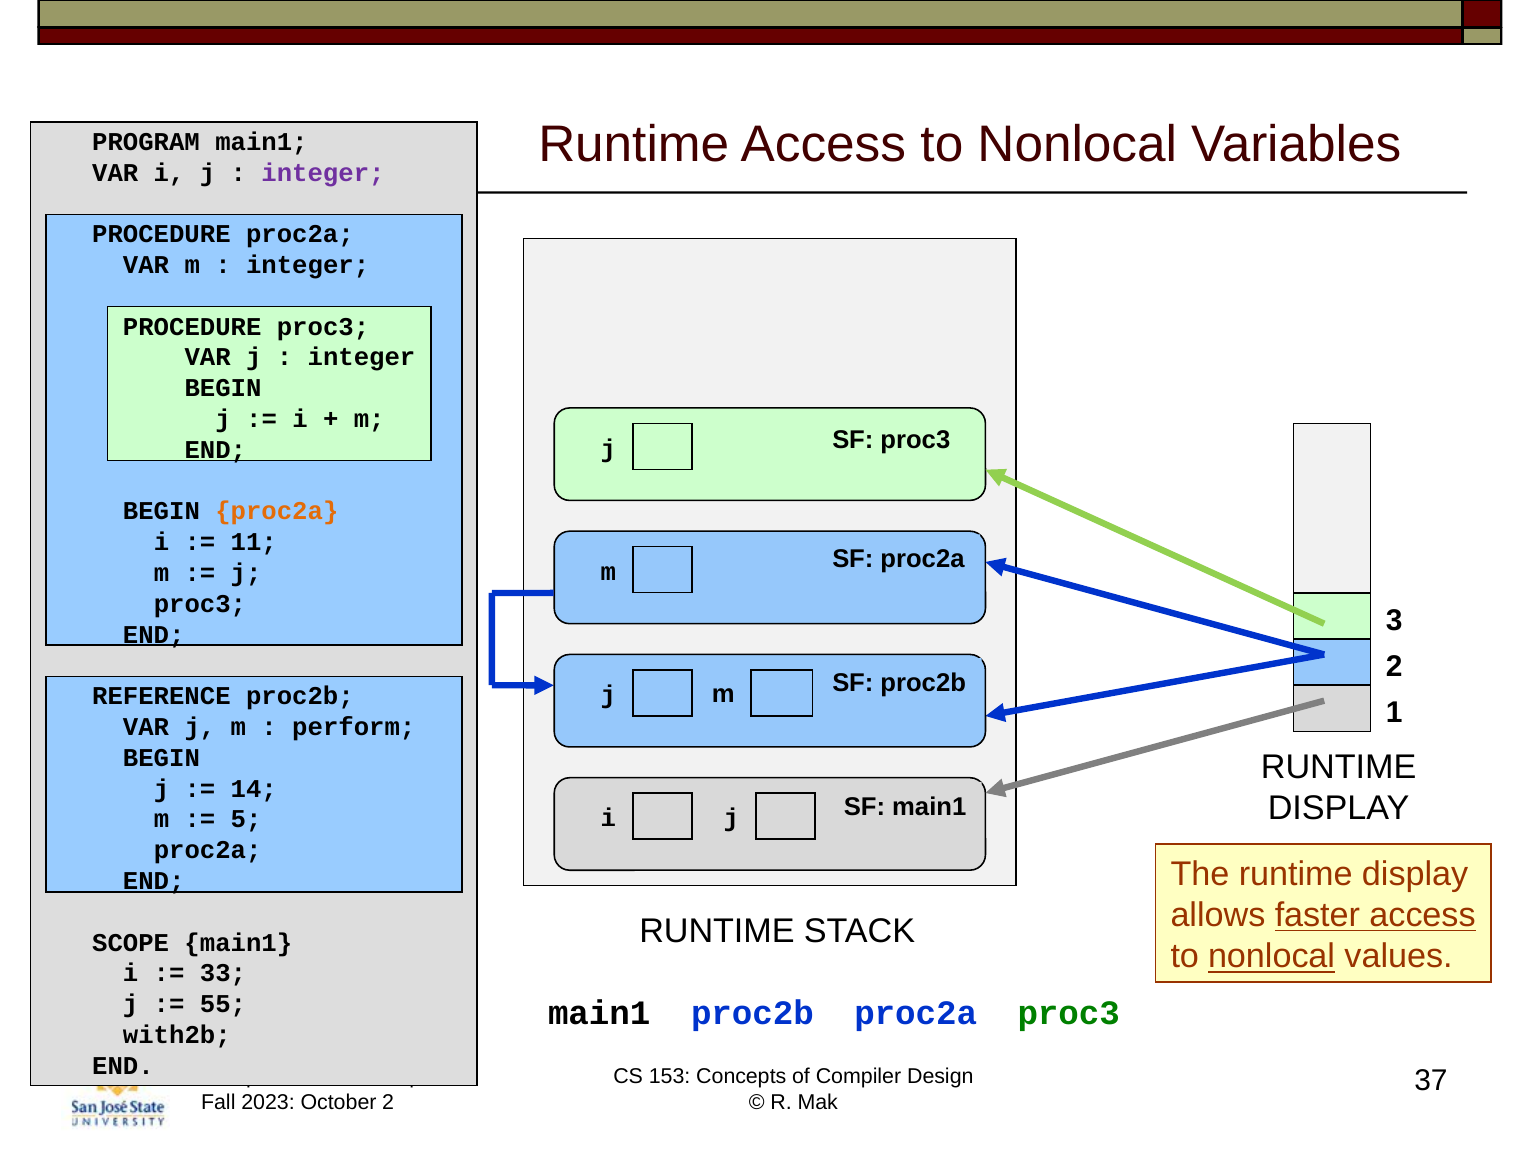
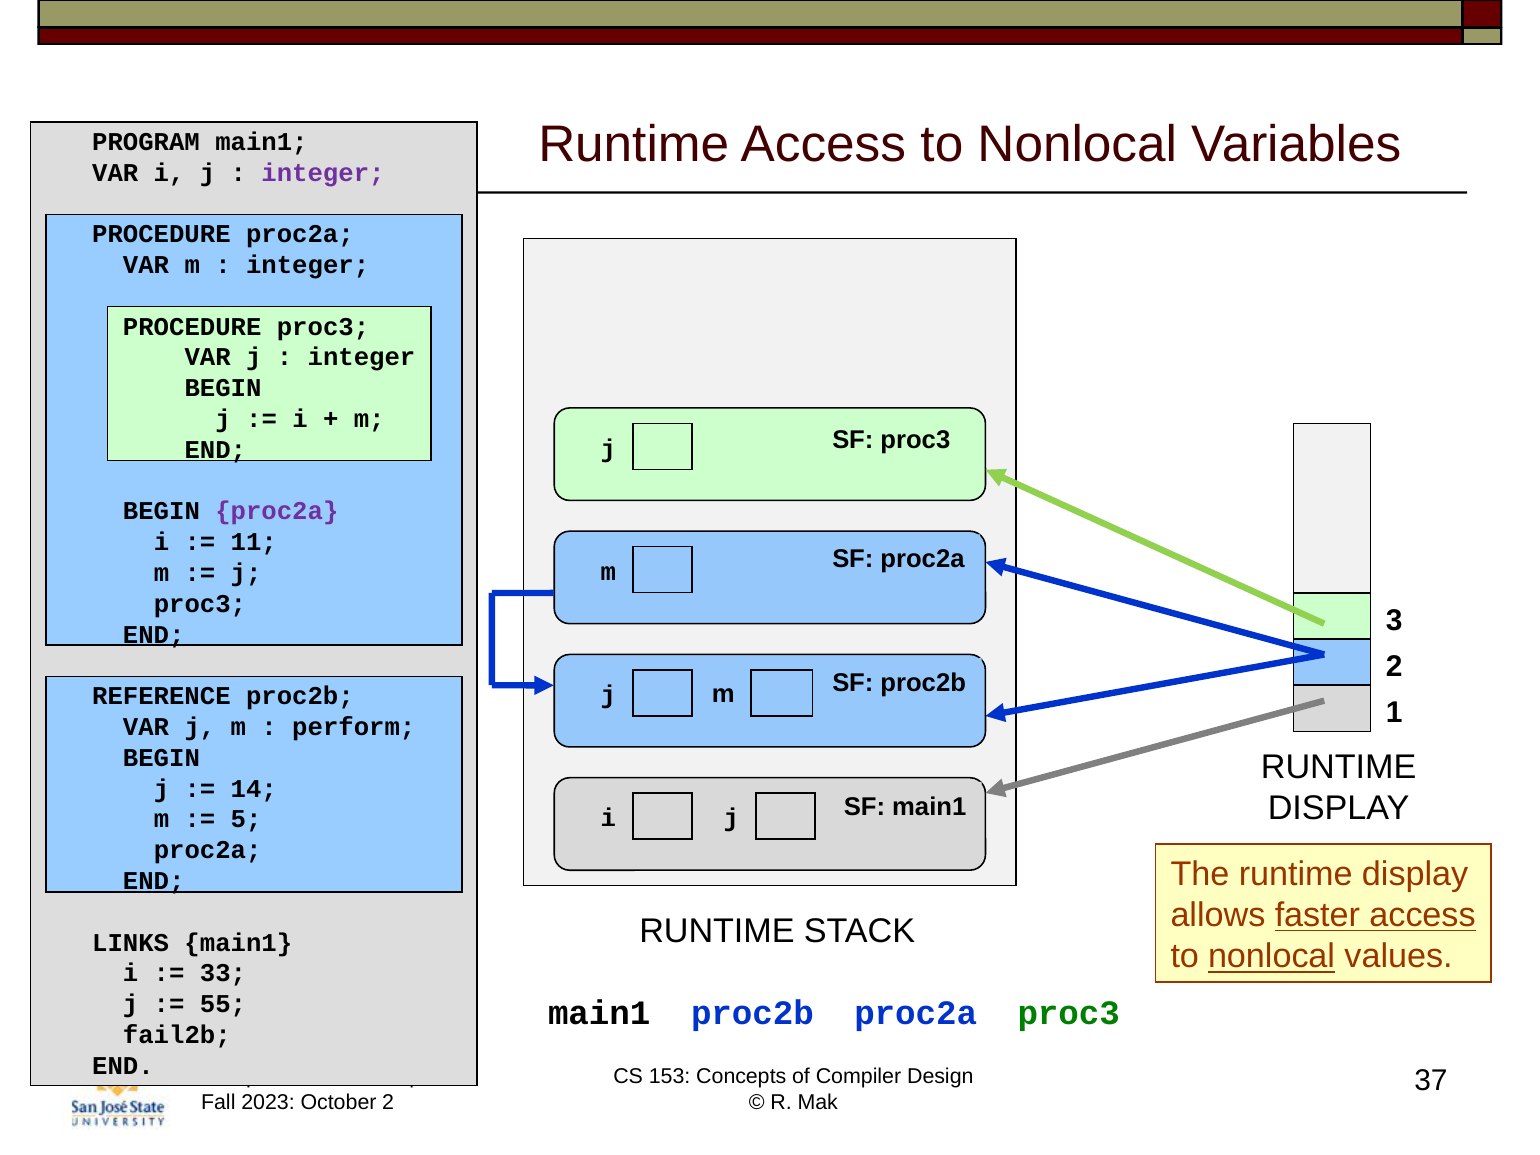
proc2a at (277, 511) colour: orange -> purple
SCOPE: SCOPE -> LINKS
with2b: with2b -> fail2b
